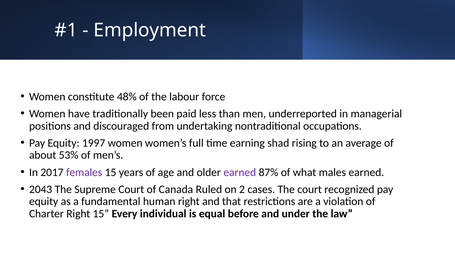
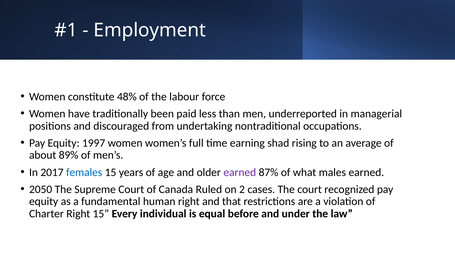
53%: 53% -> 89%
females colour: purple -> blue
2043: 2043 -> 2050
